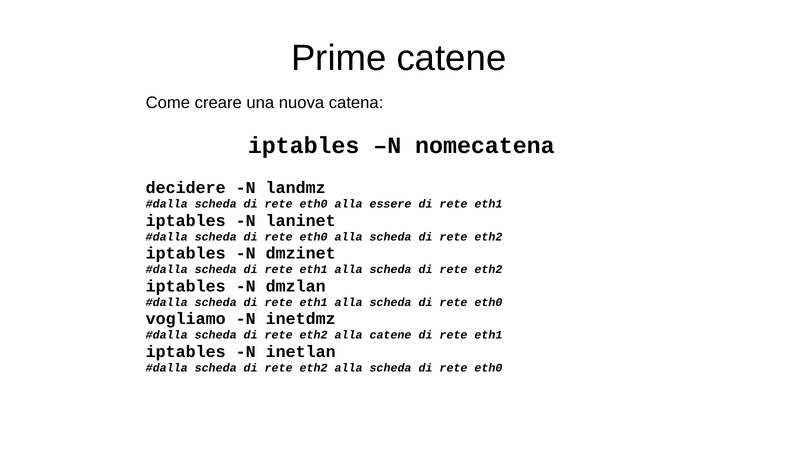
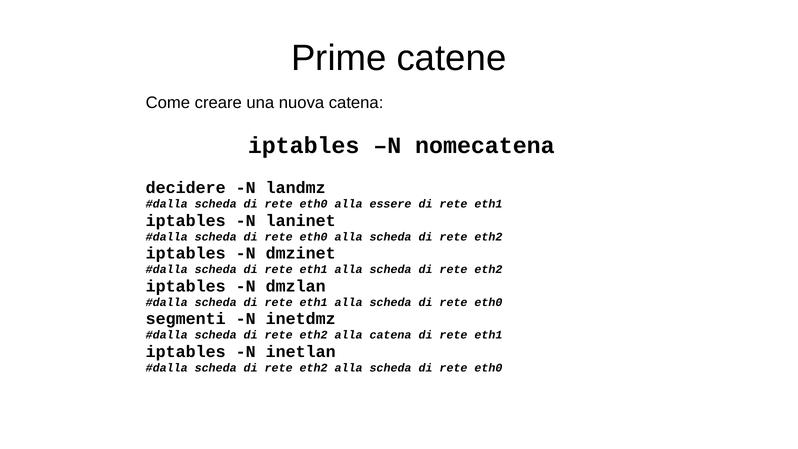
vogliamo: vogliamo -> segmenti
alla catene: catene -> catena
